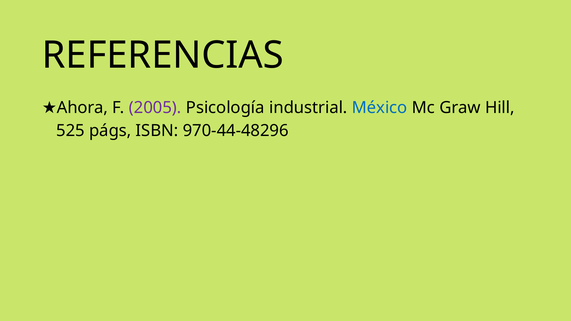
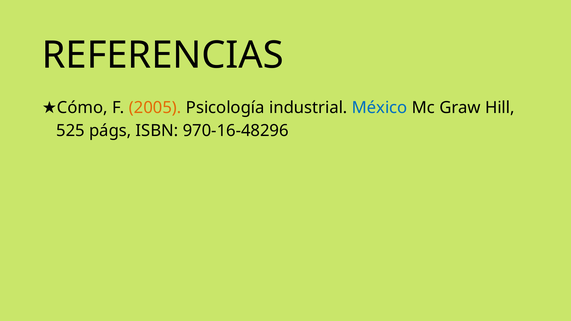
Ahora: Ahora -> Cómo
2005 colour: purple -> orange
970-44-48296: 970-44-48296 -> 970-16-48296
